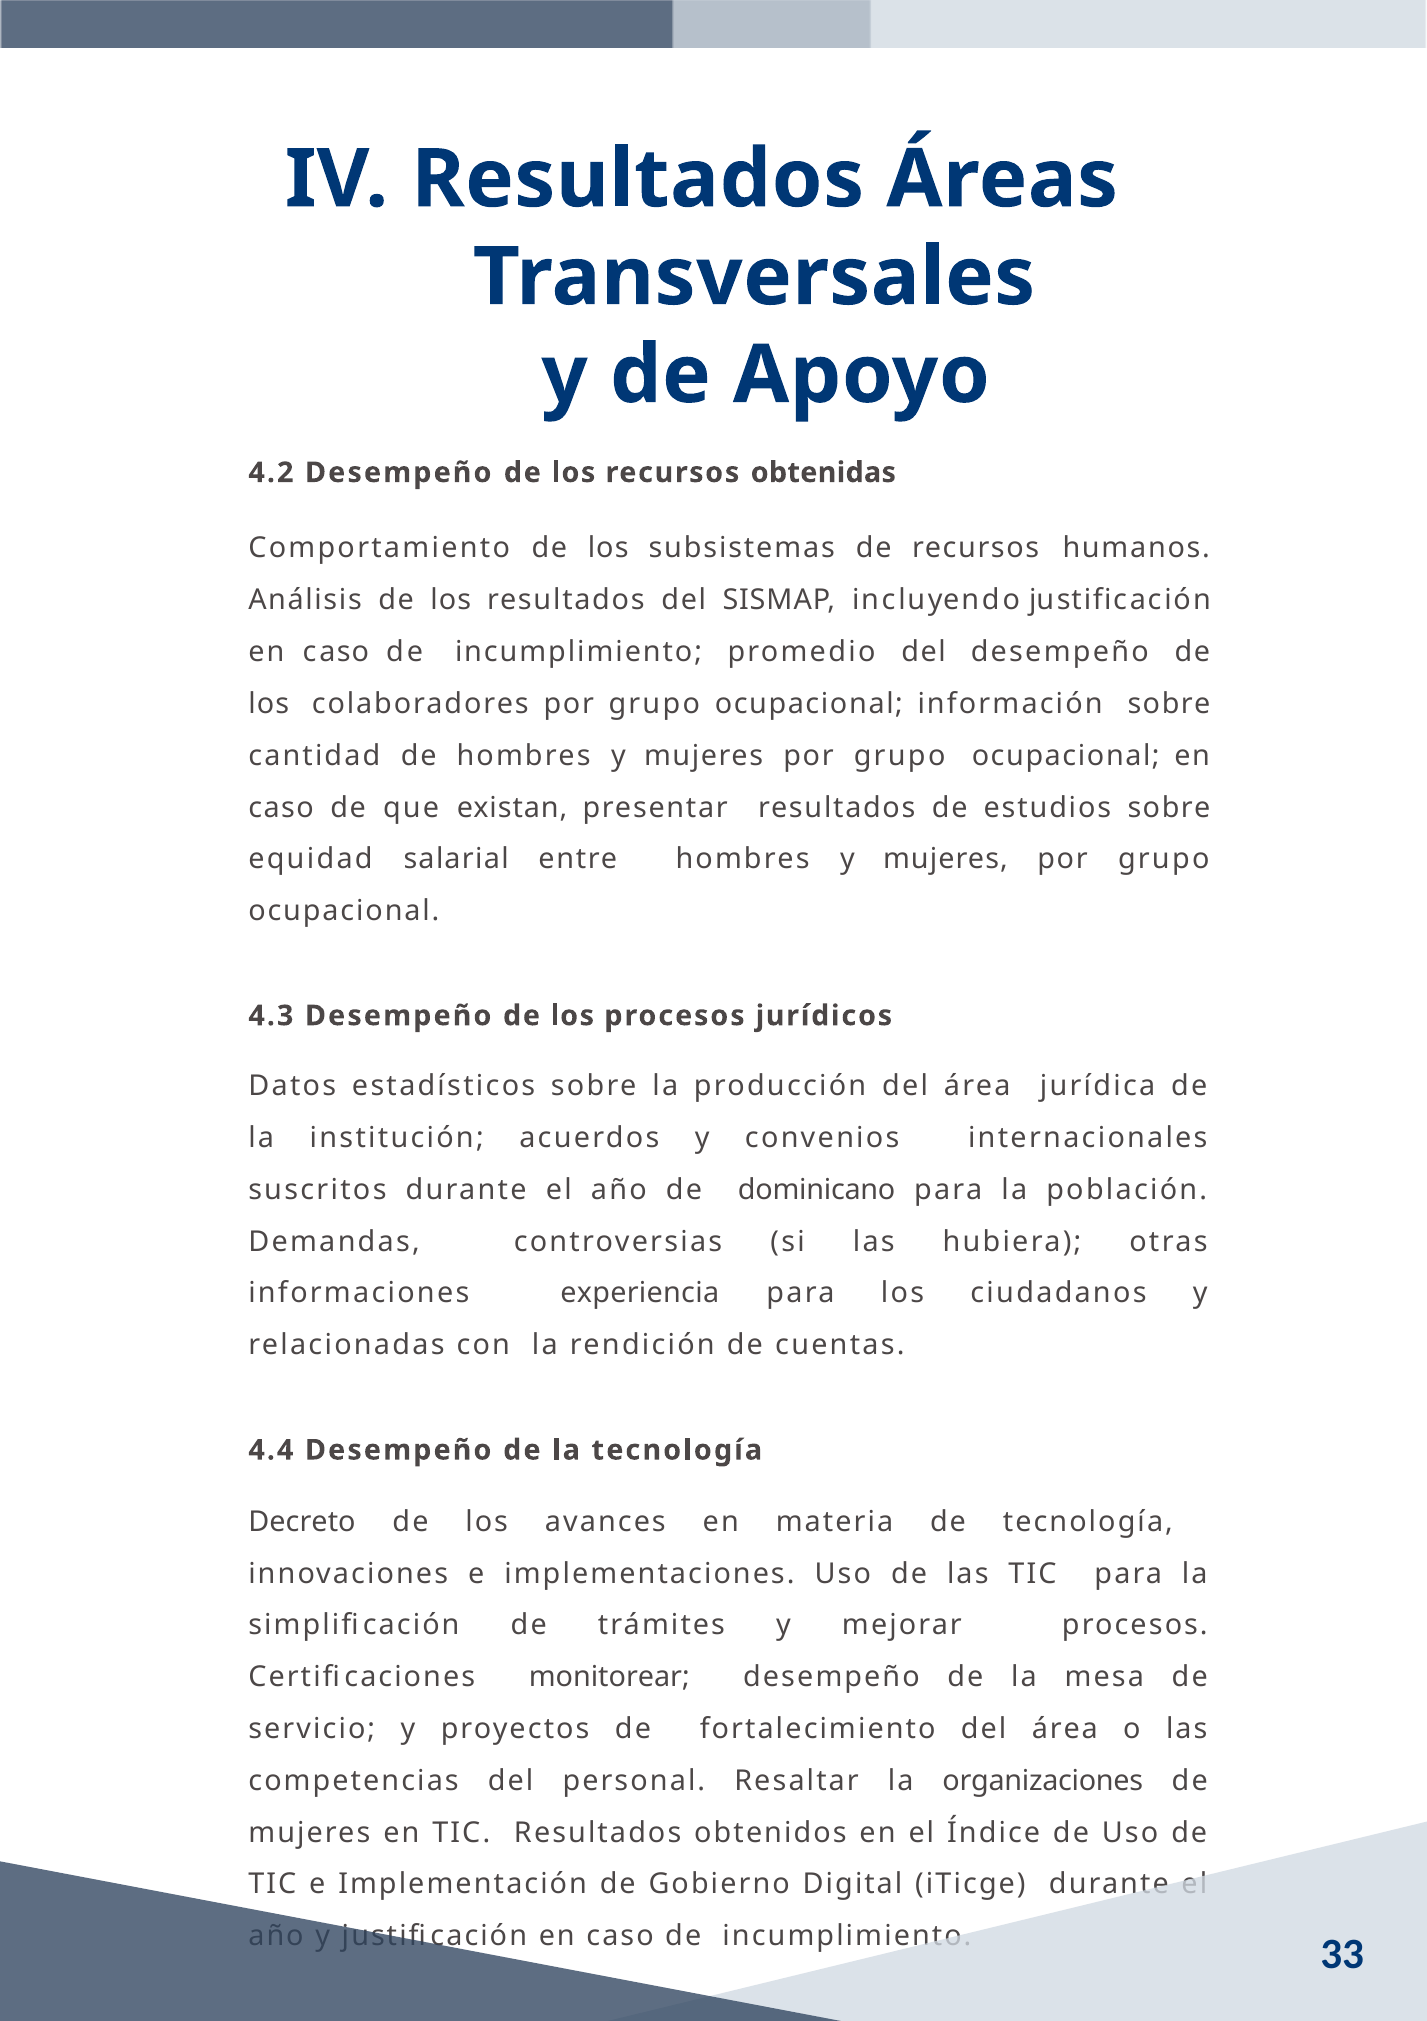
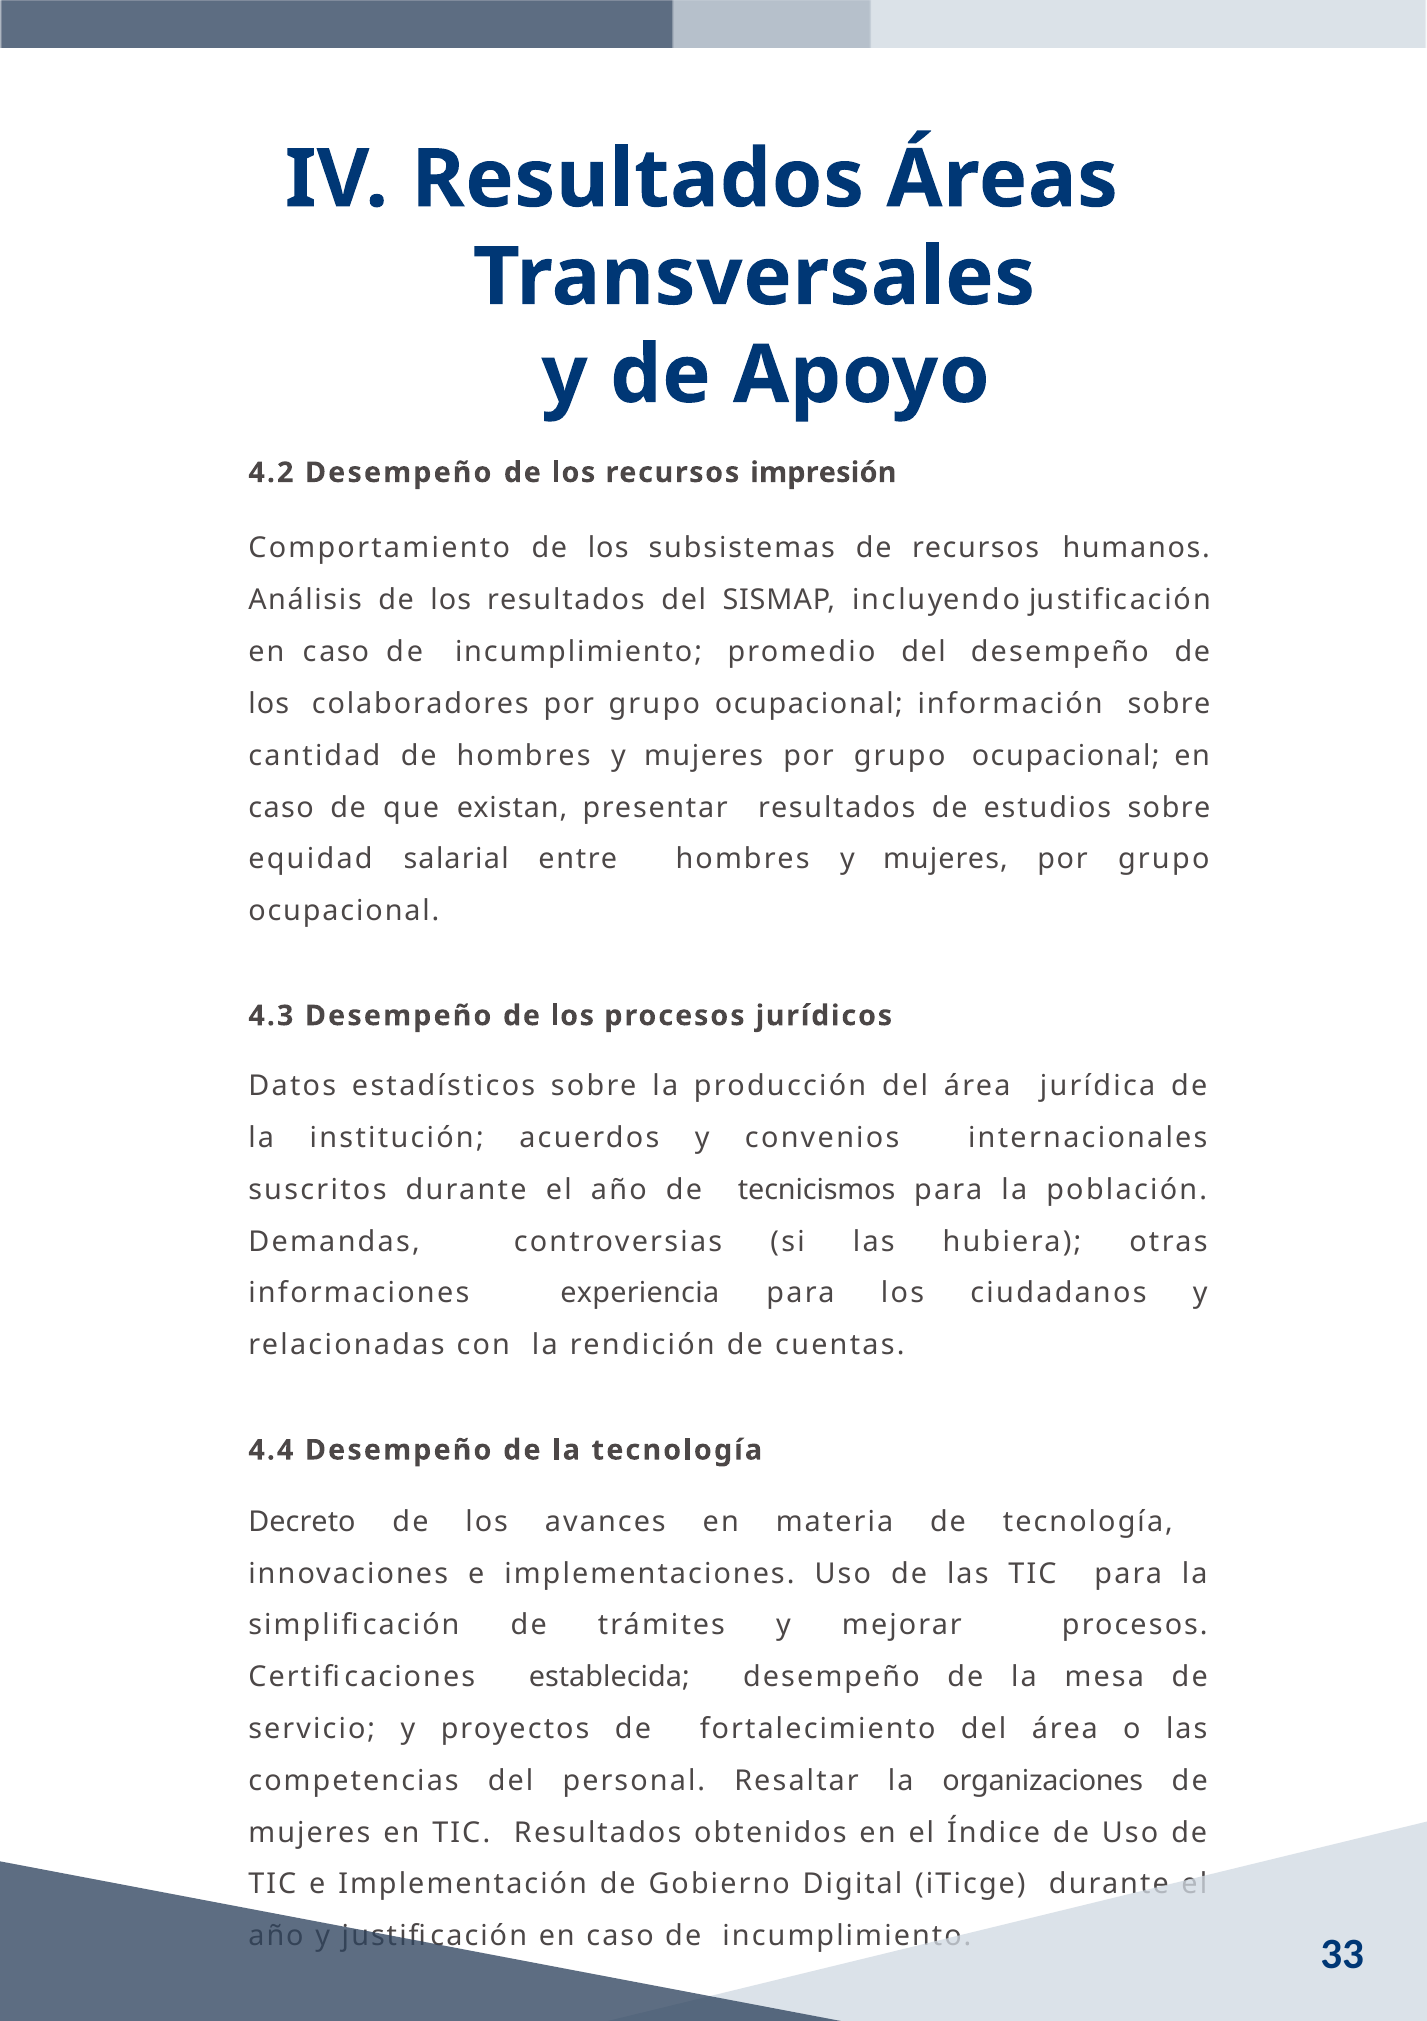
obtenidas: obtenidas -> impresión
dominicano: dominicano -> tecnicismos
monitorear: monitorear -> establecida
